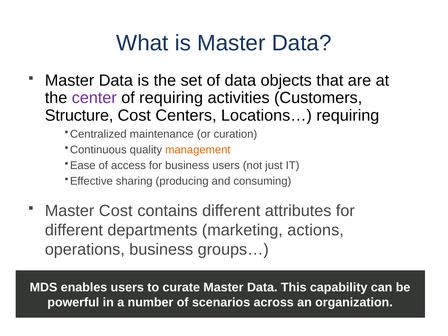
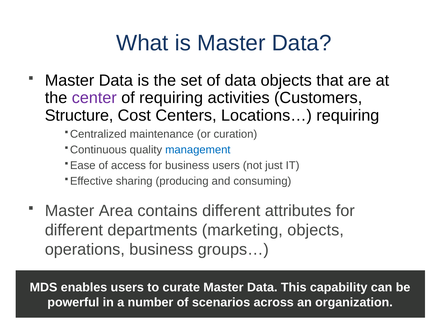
management colour: orange -> blue
Master Cost: Cost -> Area
marketing actions: actions -> objects
